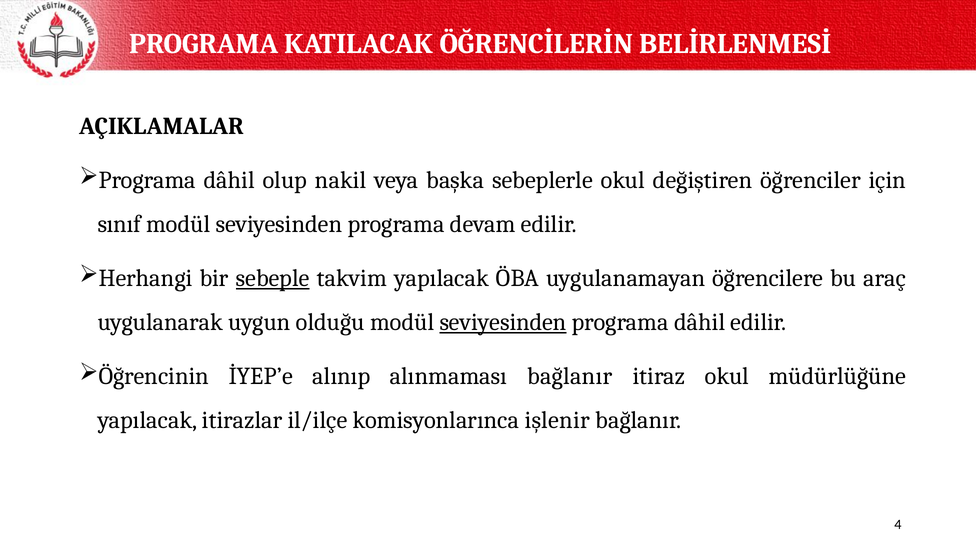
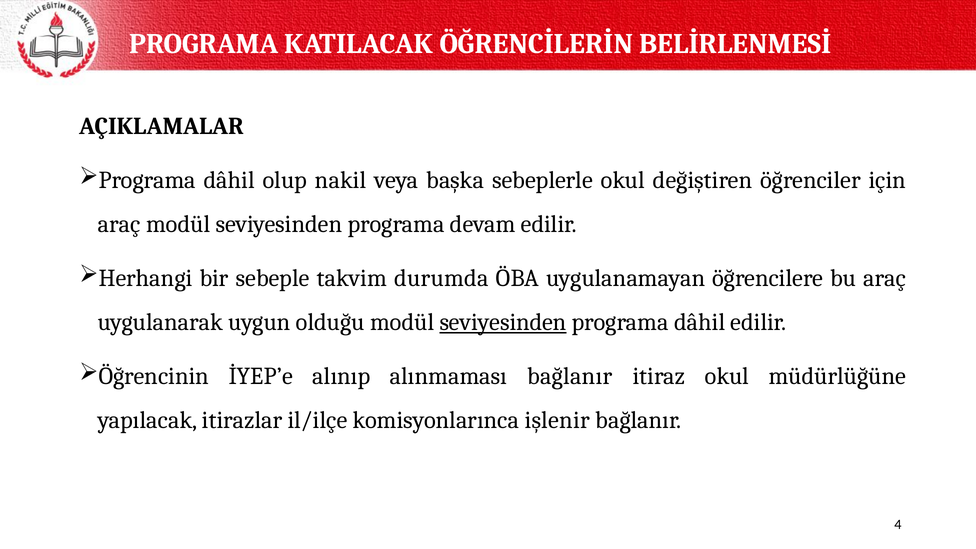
sınıf at (119, 224): sınıf -> araç
sebeple underline: present -> none
takvim yapılacak: yapılacak -> durumda
